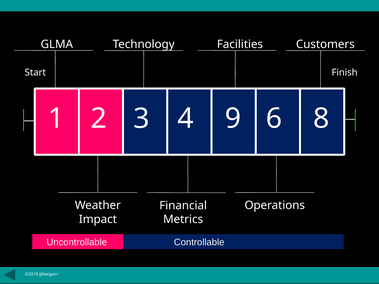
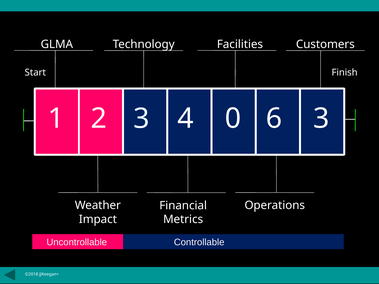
9: 9 -> 0
6 8: 8 -> 3
